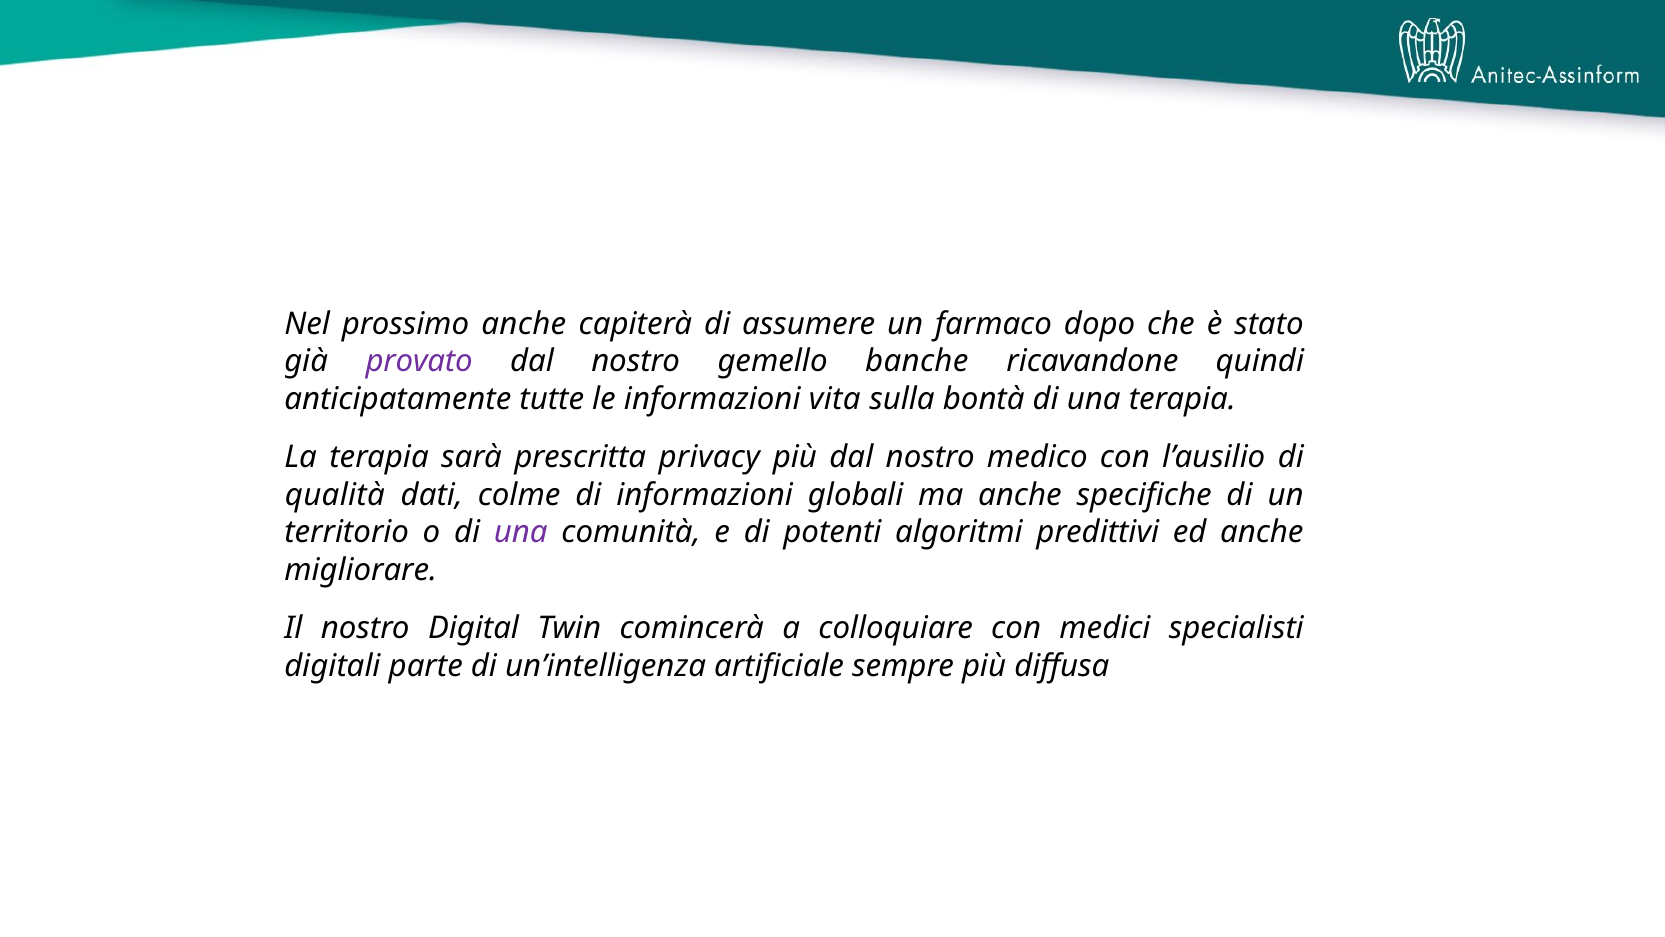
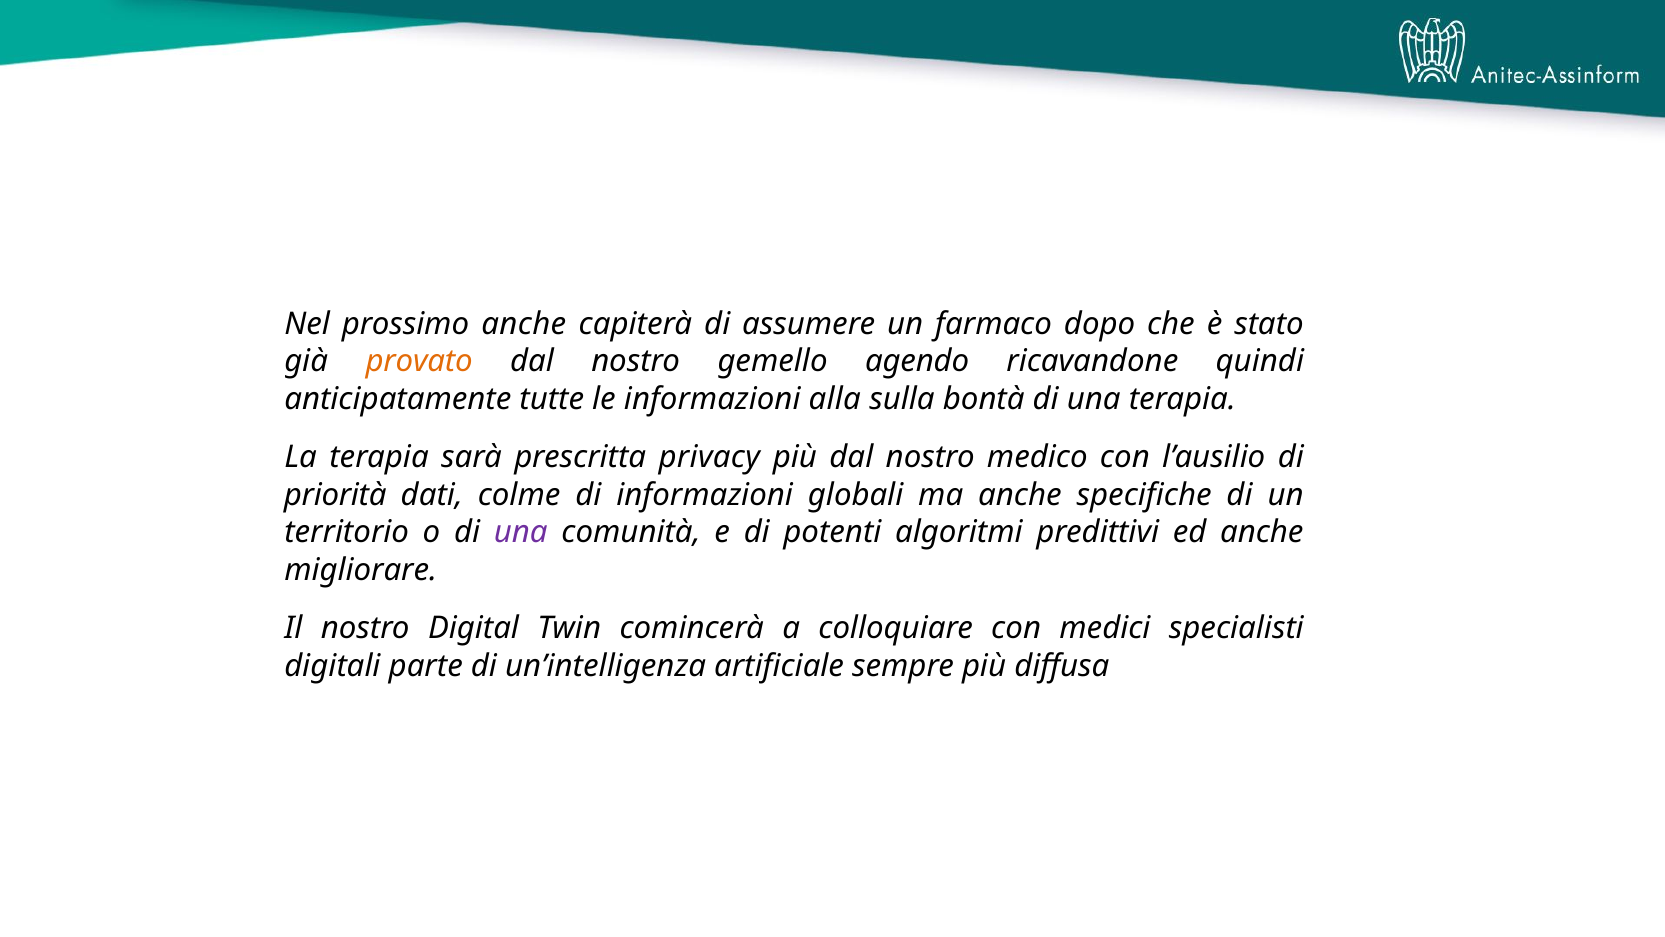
provato colour: purple -> orange
banche: banche -> agendo
vita: vita -> alla
qualità: qualità -> priorità
